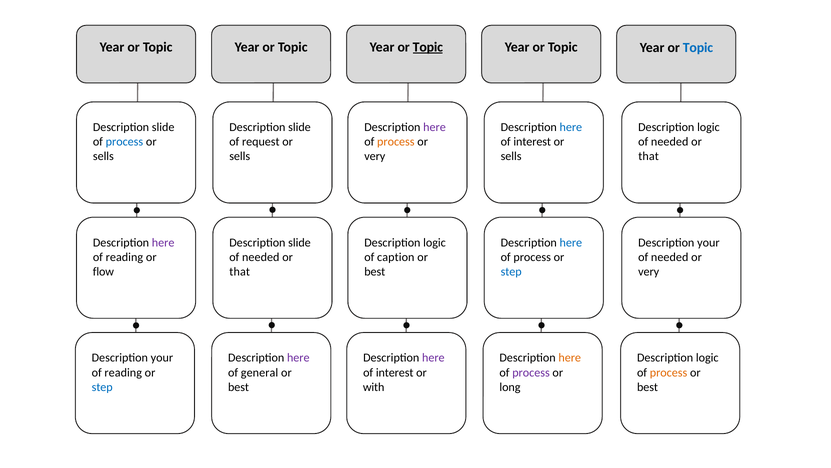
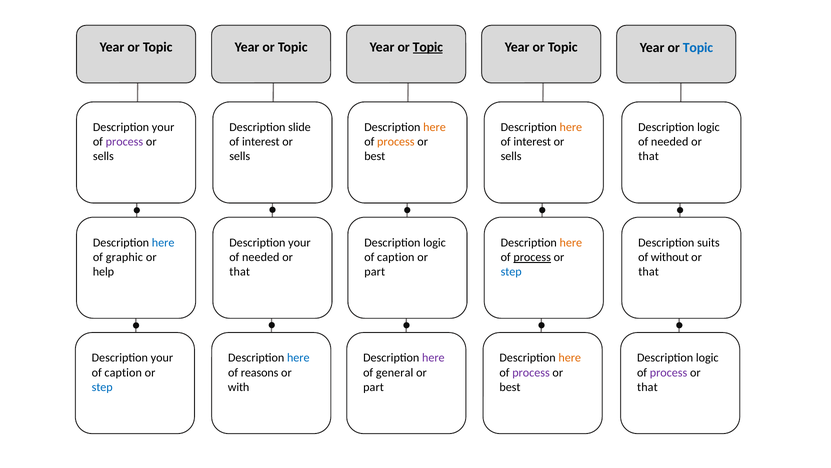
slide at (163, 127): slide -> your
here at (435, 127) colour: purple -> orange
here at (571, 127) colour: blue -> orange
process at (124, 142) colour: blue -> purple
request at (261, 142): request -> interest
very at (375, 156): very -> best
here at (163, 242) colour: purple -> blue
slide at (299, 242): slide -> your
here at (571, 242) colour: blue -> orange
your at (708, 242): your -> suits
reading at (124, 257): reading -> graphic
process at (532, 257) underline: none -> present
needed at (670, 257): needed -> without
flow: flow -> help
best at (375, 271): best -> part
very at (649, 271): very -> that
here at (298, 358) colour: purple -> blue
reading at (123, 372): reading -> caption
general: general -> reasons
interest at (395, 372): interest -> general
process at (669, 372) colour: orange -> purple
best at (239, 387): best -> with
with at (374, 387): with -> part
long at (510, 387): long -> best
best at (647, 387): best -> that
